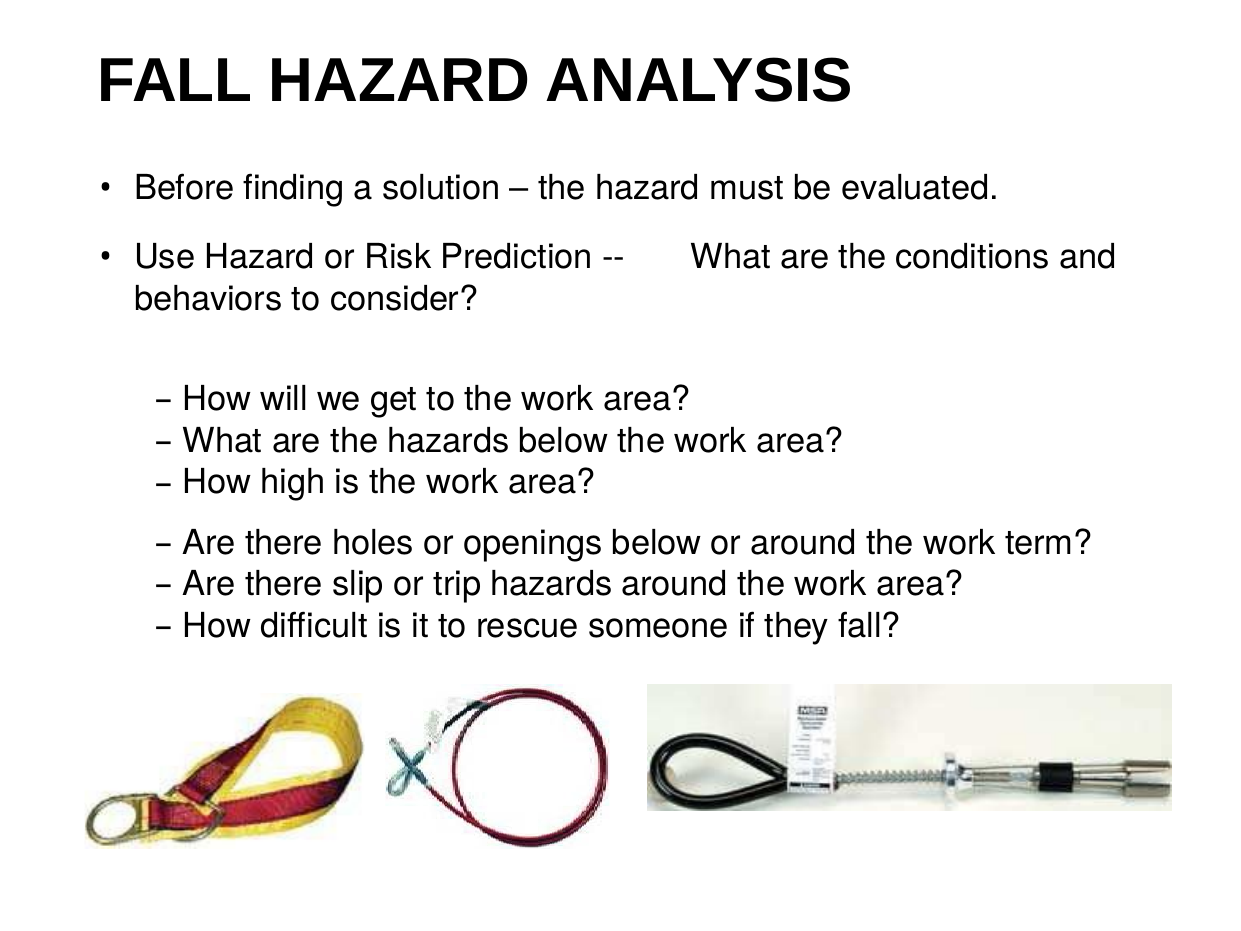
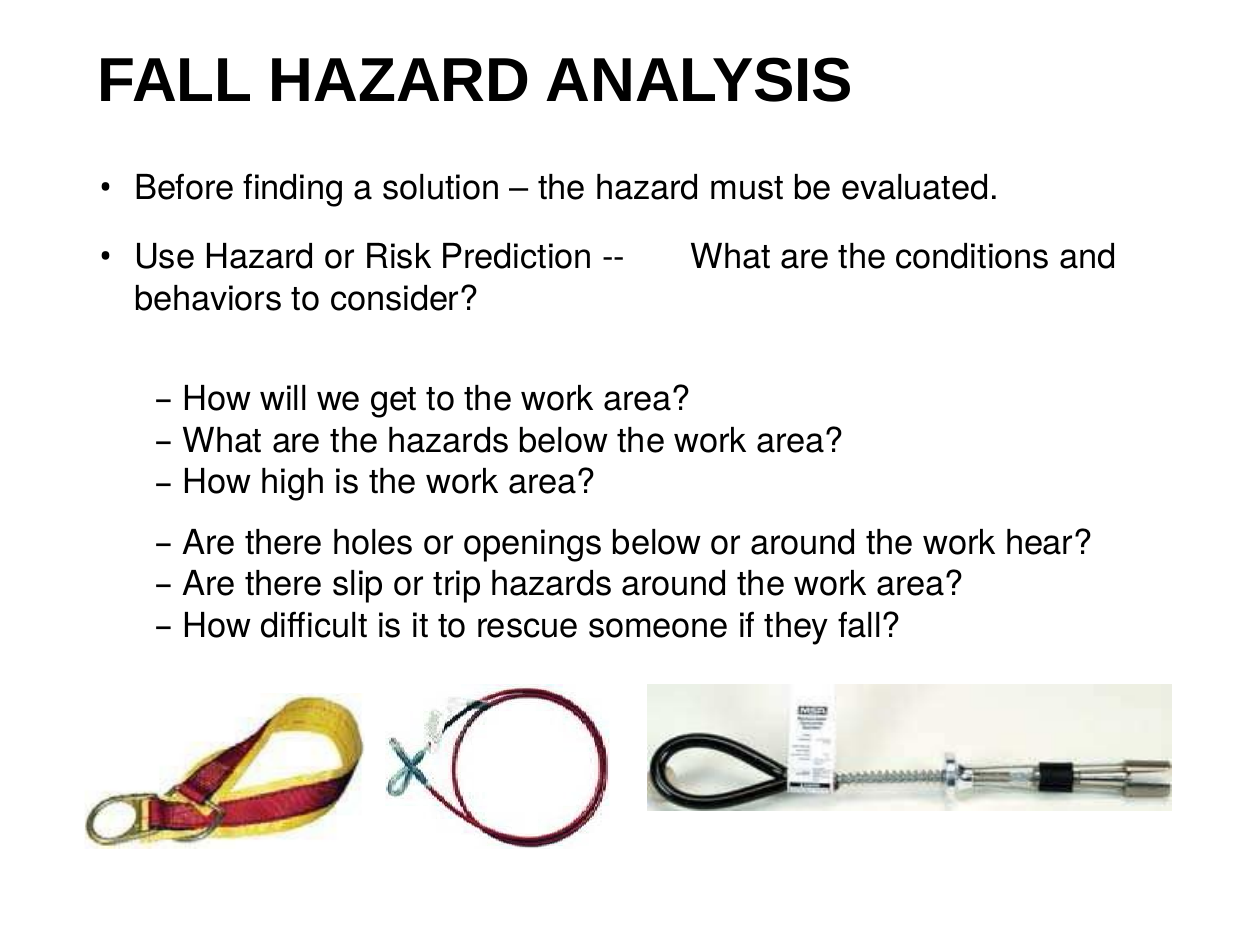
term: term -> hear
